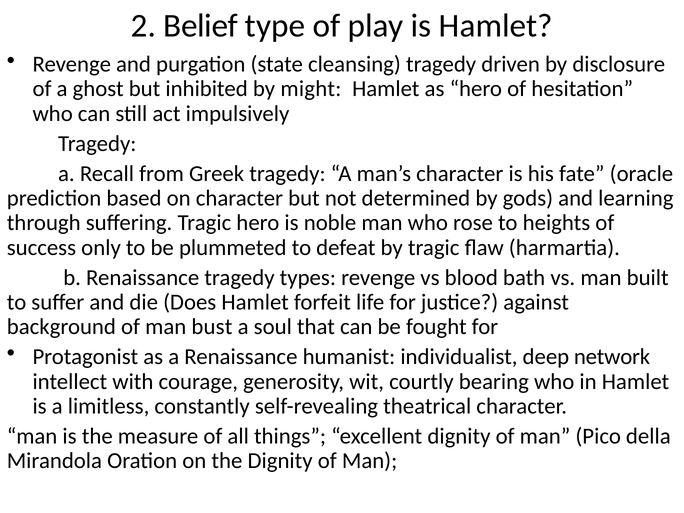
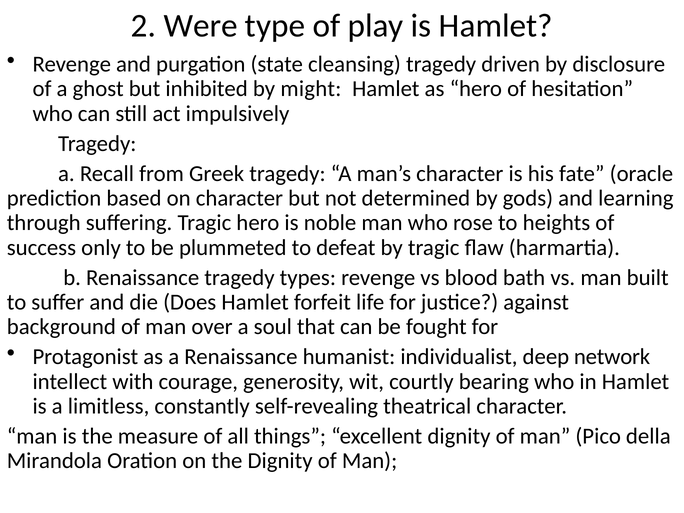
Belief: Belief -> Were
bust: bust -> over
